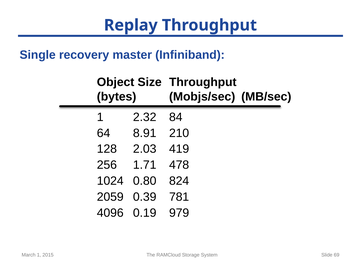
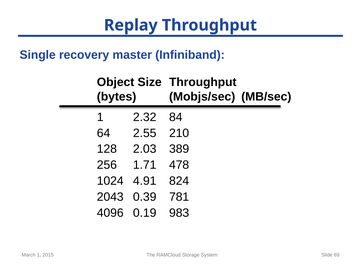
8.91: 8.91 -> 2.55
419: 419 -> 389
0.80: 0.80 -> 4.91
2059: 2059 -> 2043
979: 979 -> 983
